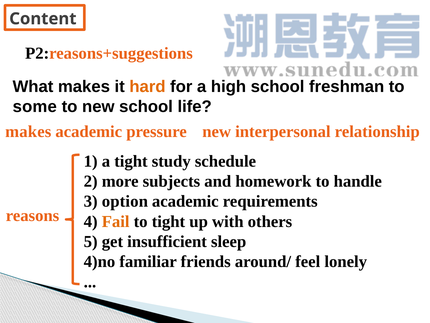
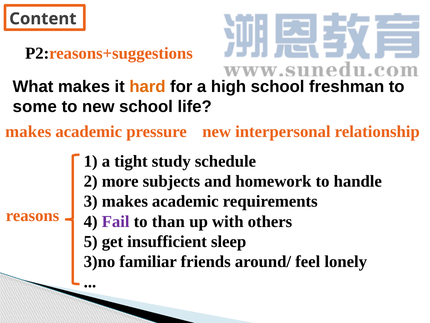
3 option: option -> makes
Fail colour: orange -> purple
to tight: tight -> than
4)no: 4)no -> 3)no
